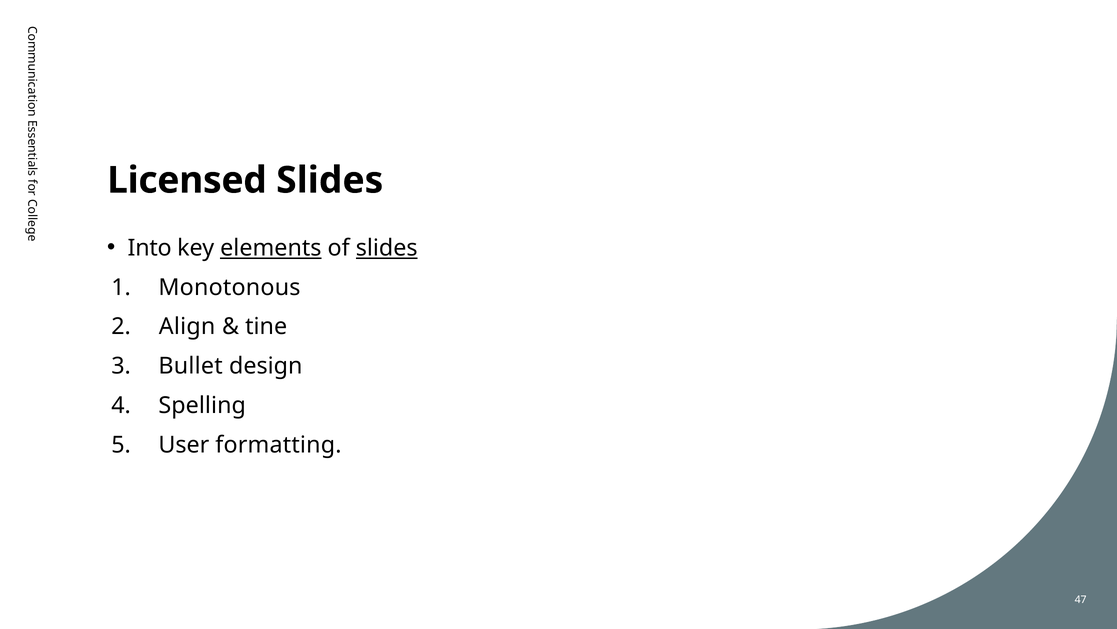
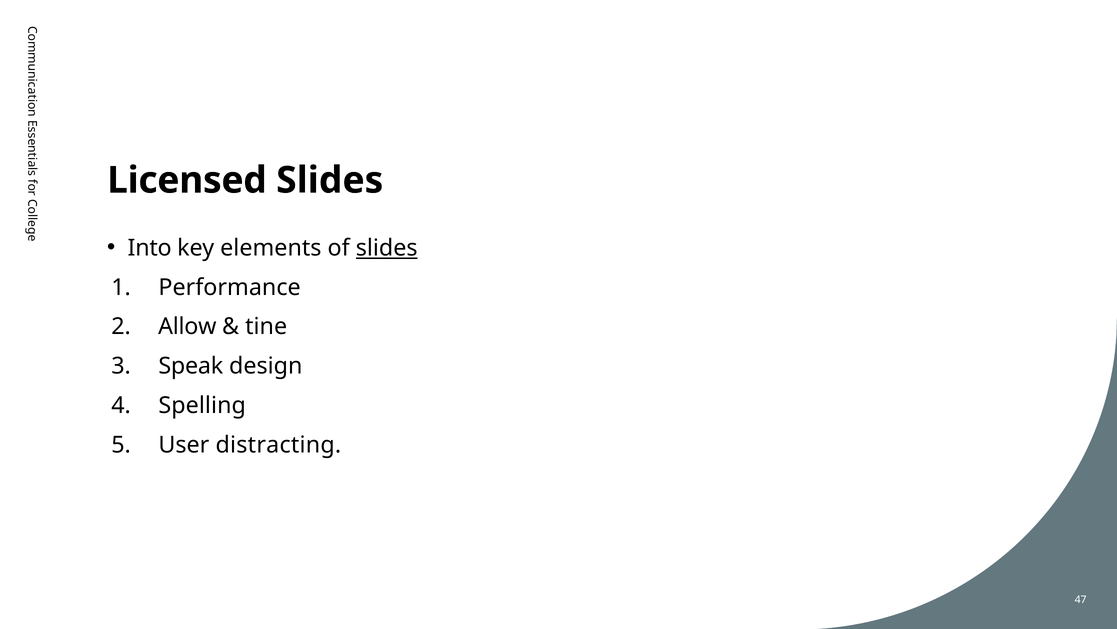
elements underline: present -> none
Monotonous: Monotonous -> Performance
Align: Align -> Allow
Bullet: Bullet -> Speak
formatting: formatting -> distracting
